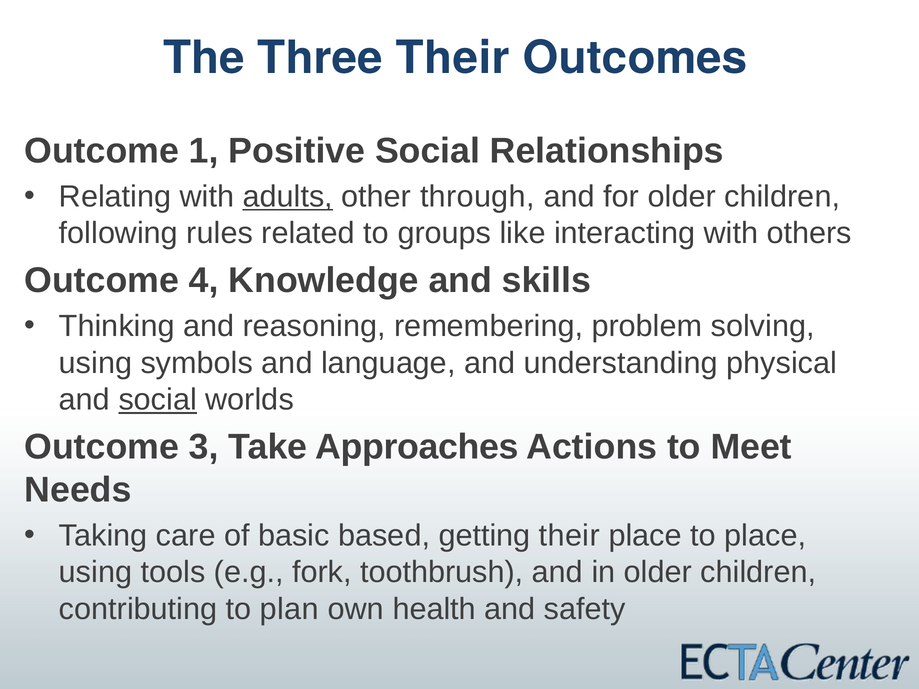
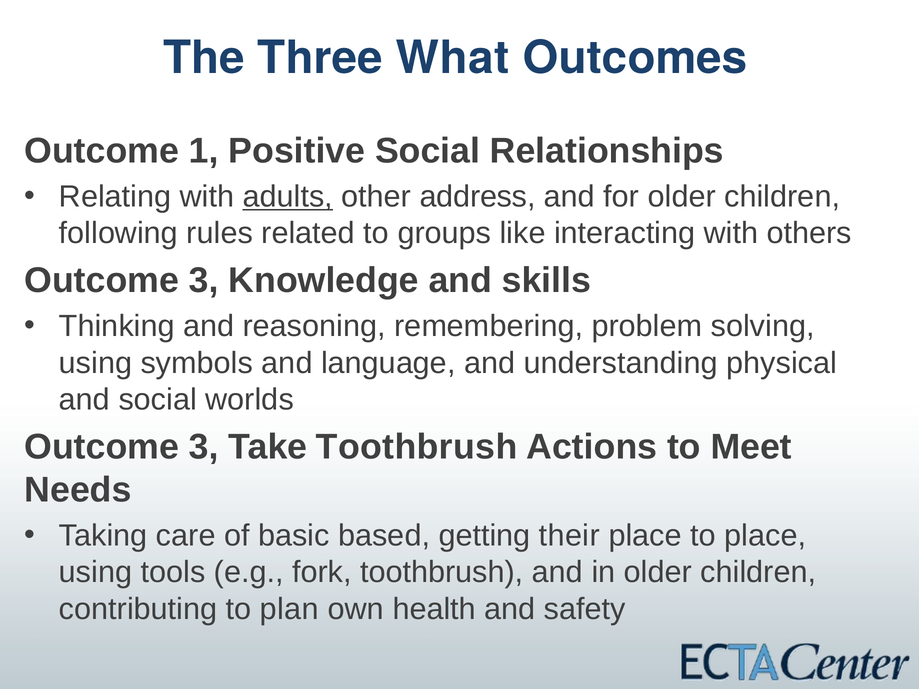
Three Their: Their -> What
through: through -> address
4 at (204, 281): 4 -> 3
social at (158, 400) underline: present -> none
Take Approaches: Approaches -> Toothbrush
